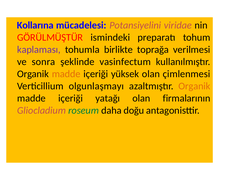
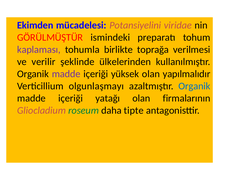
Kollarına: Kollarına -> Ekimden
sonra: sonra -> verilir
vasinfectum: vasinfectum -> ülkelerinden
madde at (66, 74) colour: orange -> purple
çimlenmesi: çimlenmesi -> yapılmalıdır
Organik at (194, 86) colour: orange -> blue
doğu: doğu -> tipte
